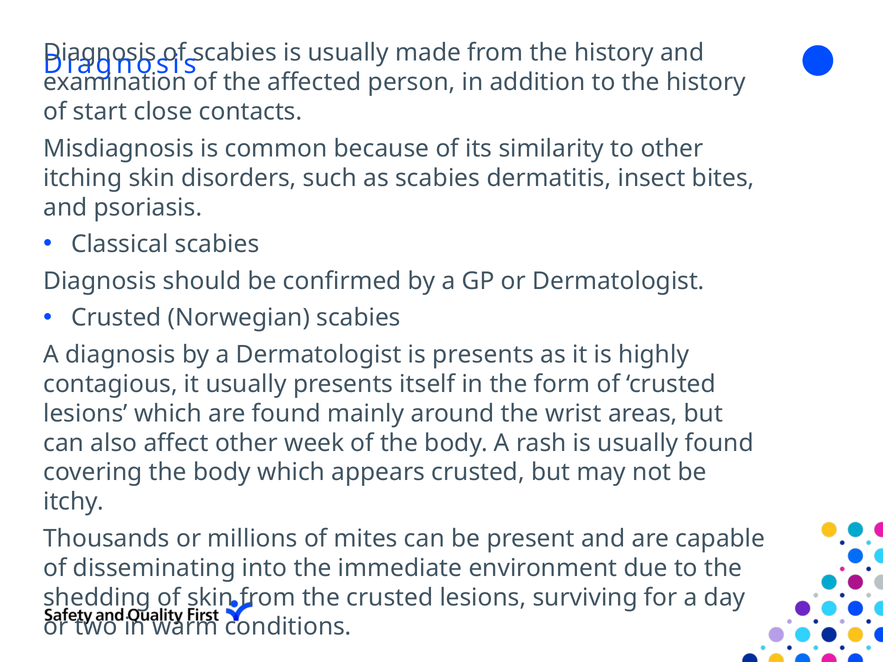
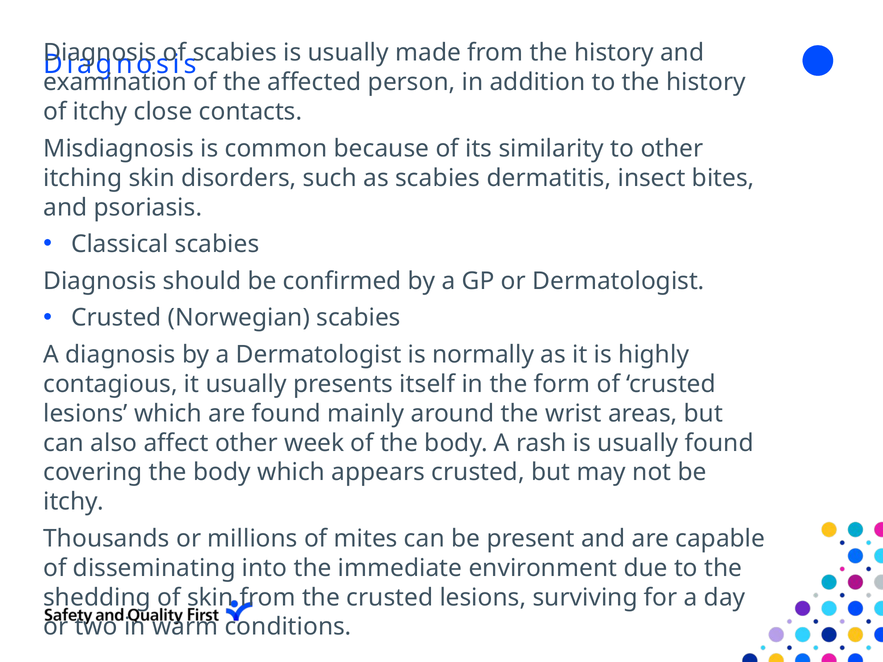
of start: start -> itchy
is presents: presents -> normally
